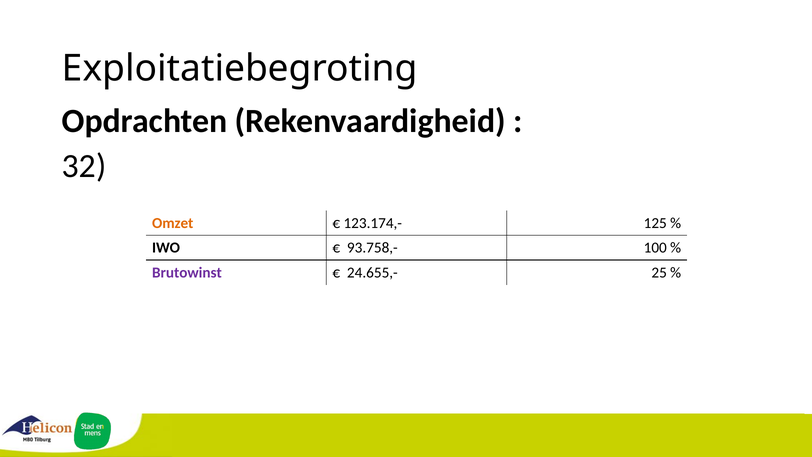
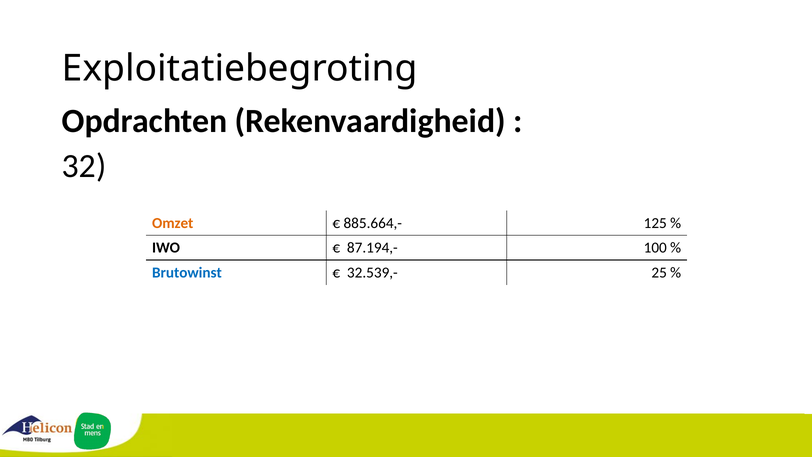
123.174,-: 123.174,- -> 885.664,-
93.758,-: 93.758,- -> 87.194,-
Brutowinst colour: purple -> blue
24.655,-: 24.655,- -> 32.539,-
